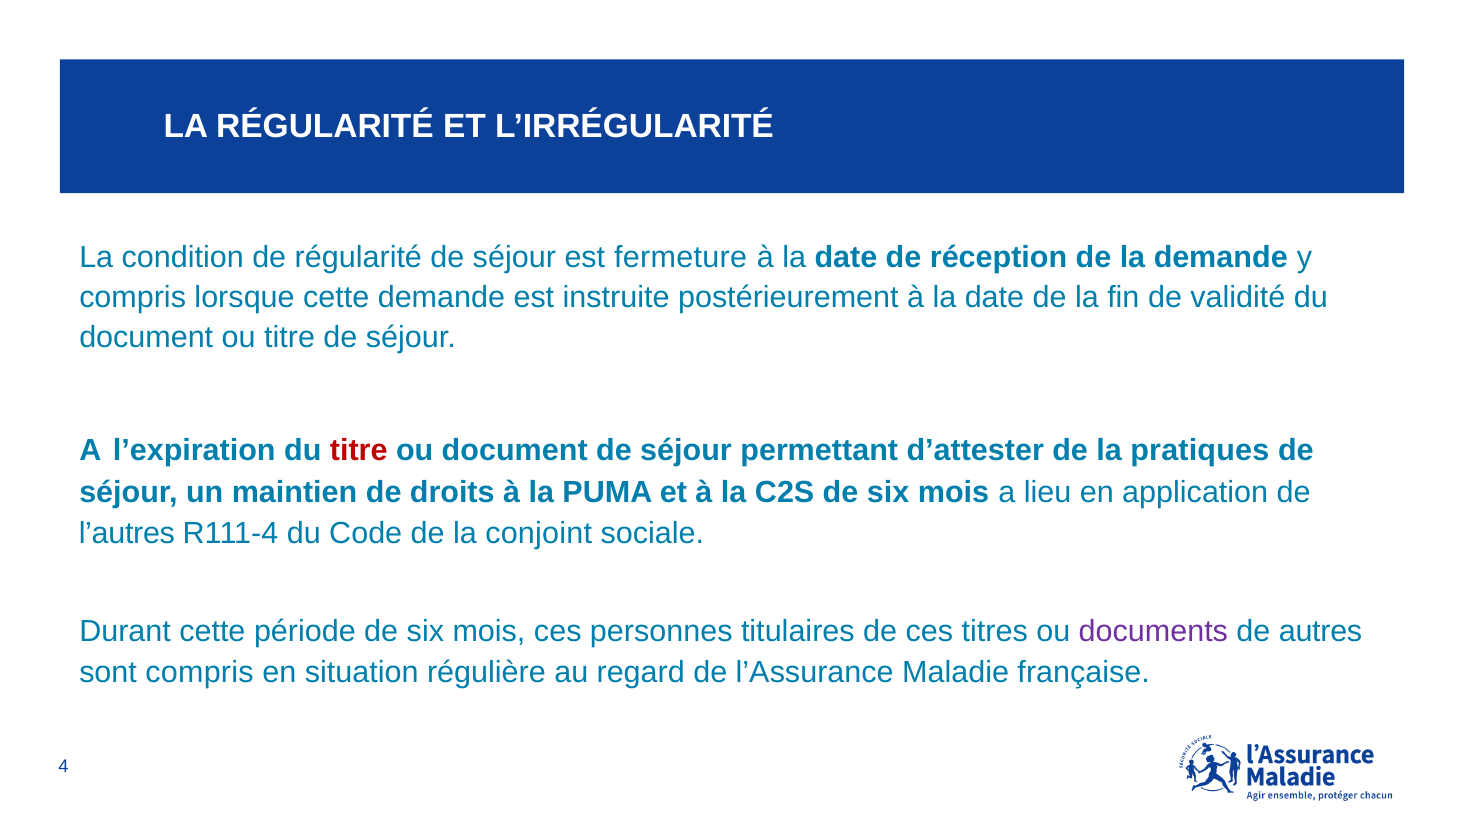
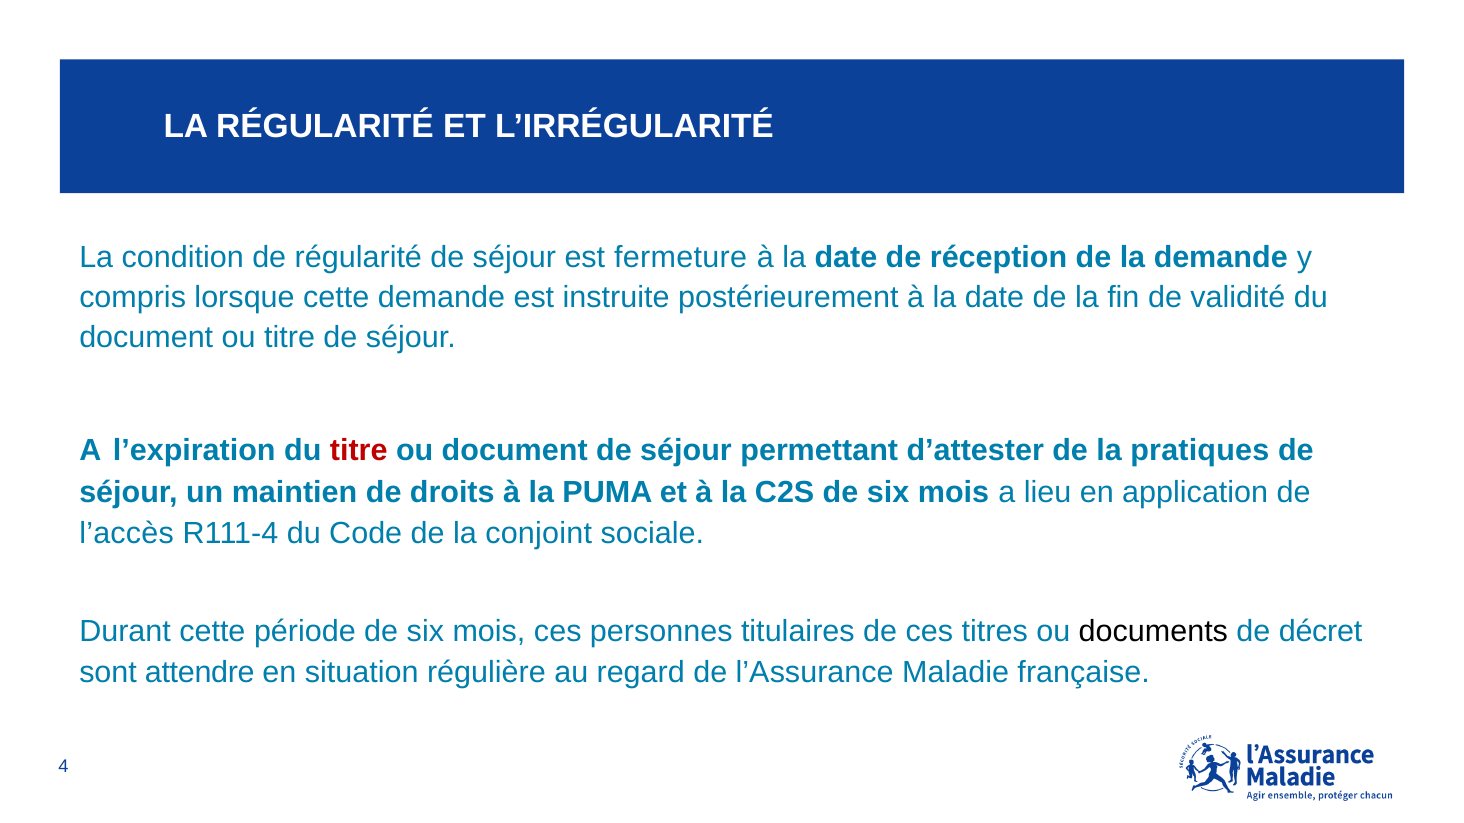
l’autres: l’autres -> l’accès
documents colour: purple -> black
autres: autres -> décret
sont compris: compris -> attendre
